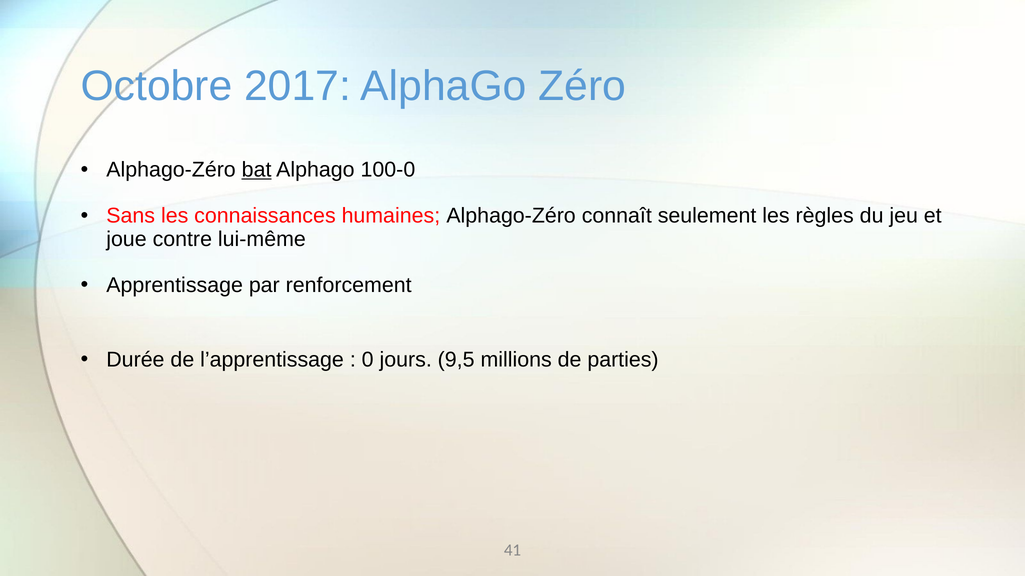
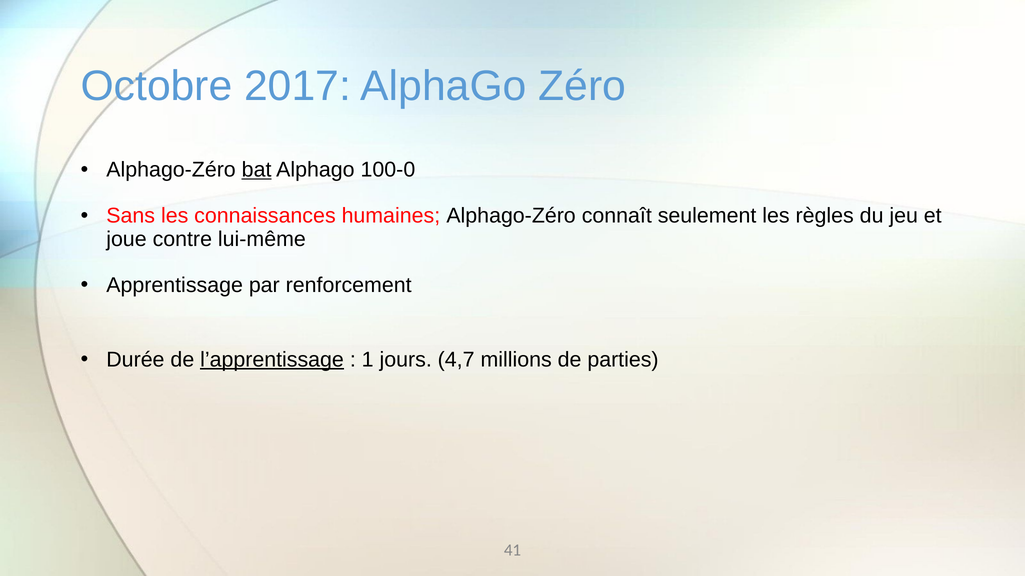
l’apprentissage underline: none -> present
0: 0 -> 1
9,5: 9,5 -> 4,7
